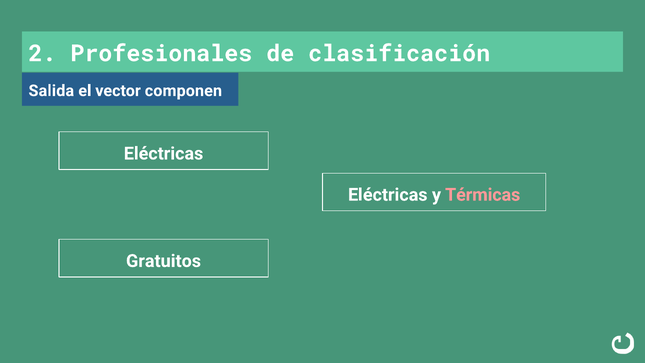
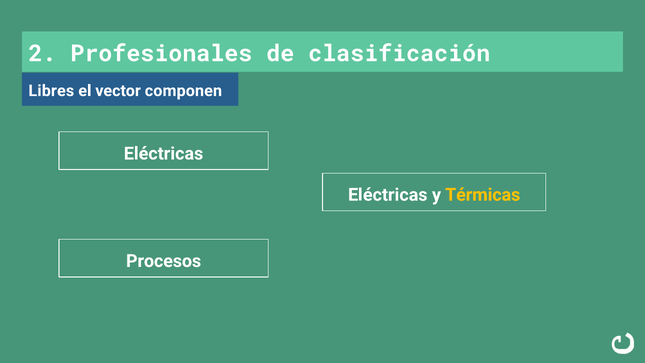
Salida: Salida -> Libres
Térmicas colour: pink -> yellow
Gratuitos: Gratuitos -> Procesos
